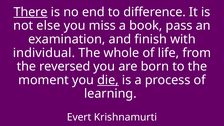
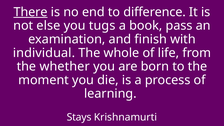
miss: miss -> tugs
reversed: reversed -> whether
die underline: present -> none
Evert: Evert -> Stays
